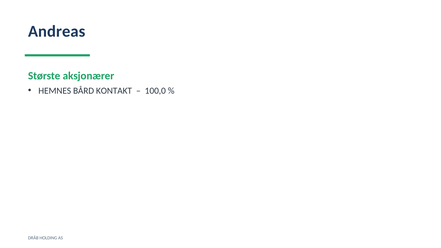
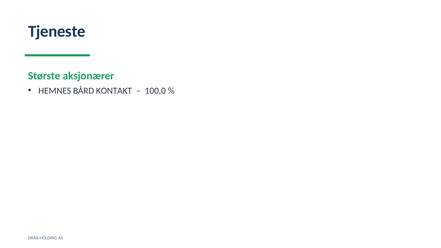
Andreas: Andreas -> Tjeneste
